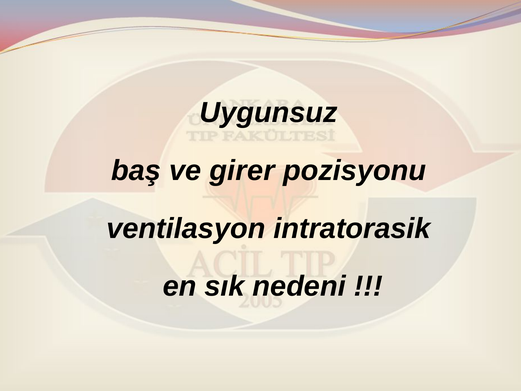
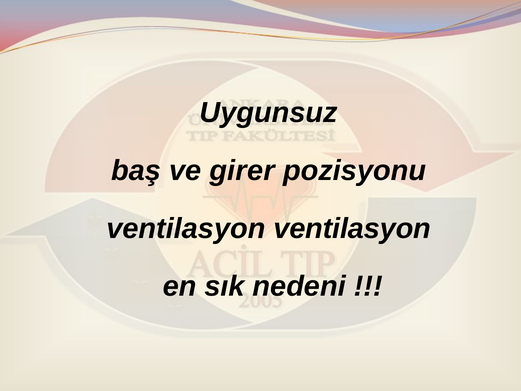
ventilasyon intratorasik: intratorasik -> ventilasyon
